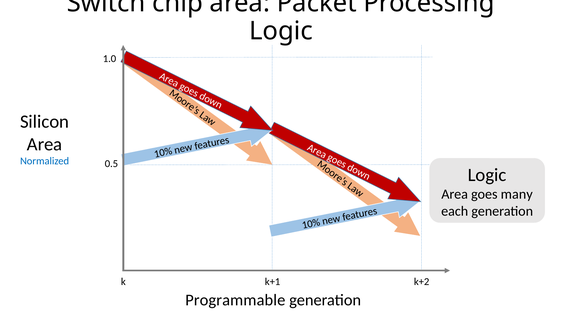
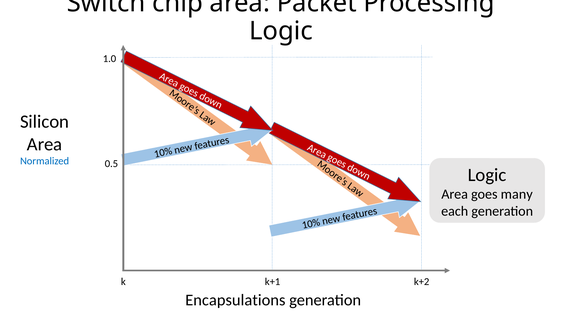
Programmable: Programmable -> Encapsulations
